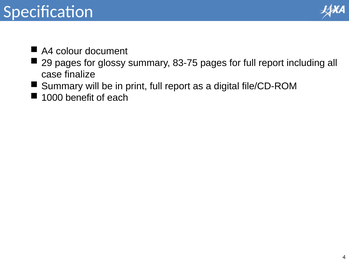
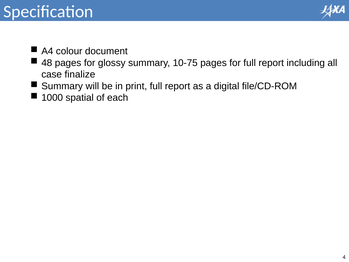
29: 29 -> 48
83-75: 83-75 -> 10-75
benefit: benefit -> spatial
